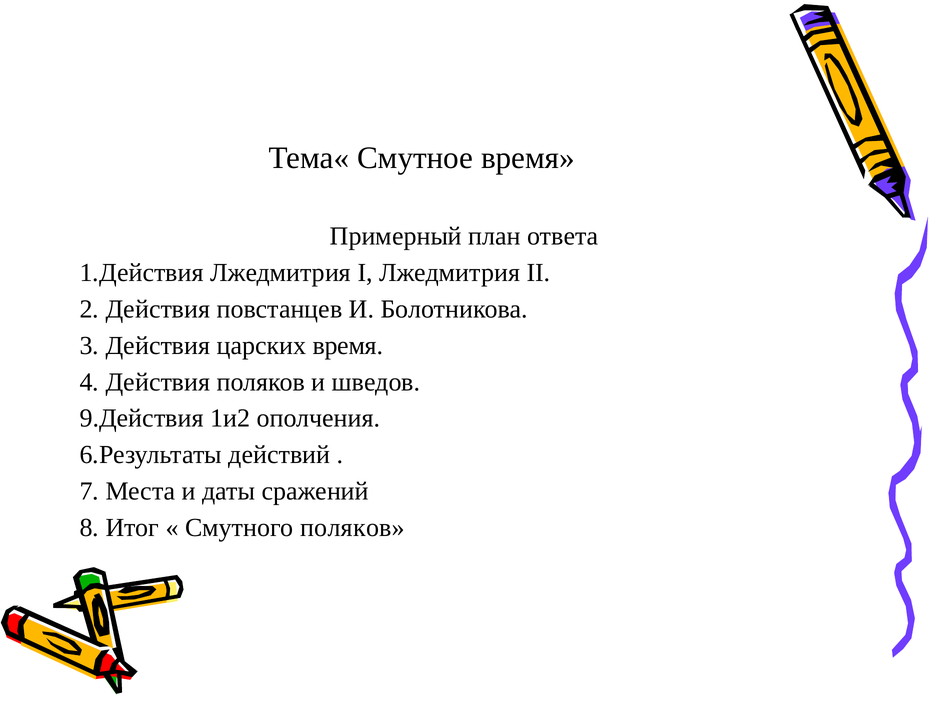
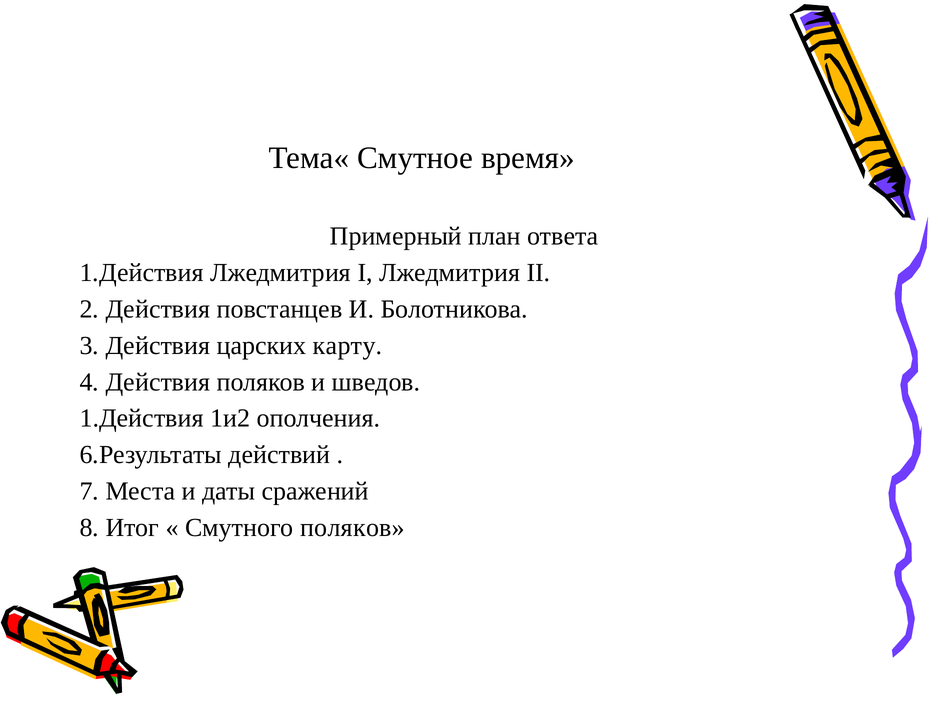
царских время: время -> карту
9.Действия at (142, 418): 9.Действия -> 1.Действия
